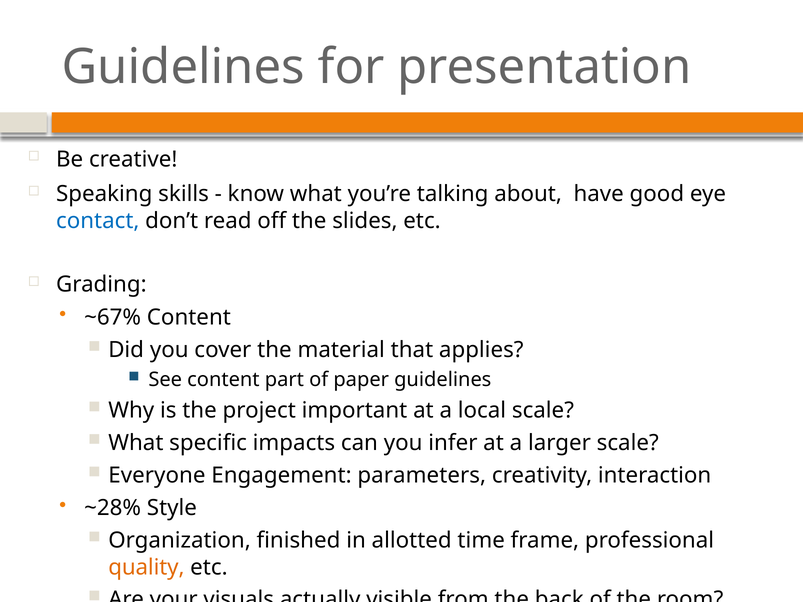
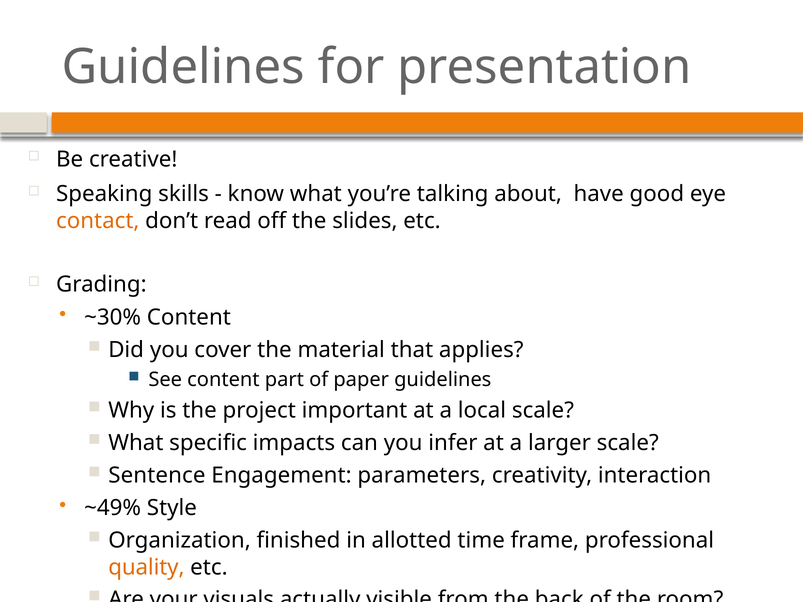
contact colour: blue -> orange
~67%: ~67% -> ~30%
Everyone: Everyone -> Sentence
~28%: ~28% -> ~49%
